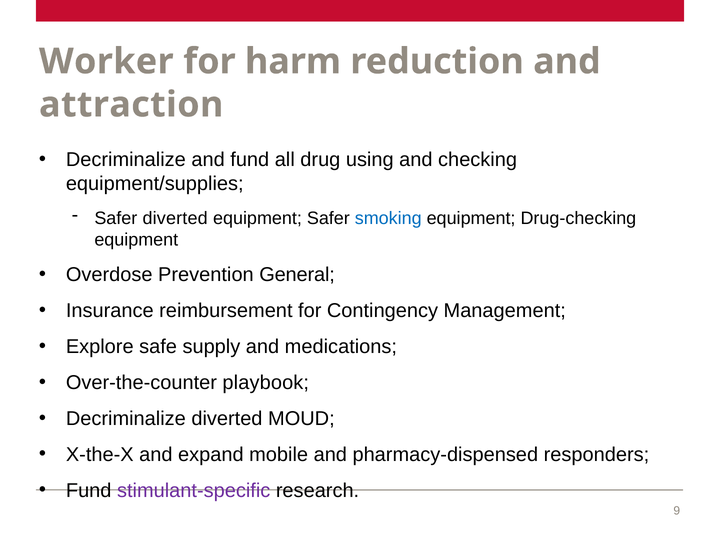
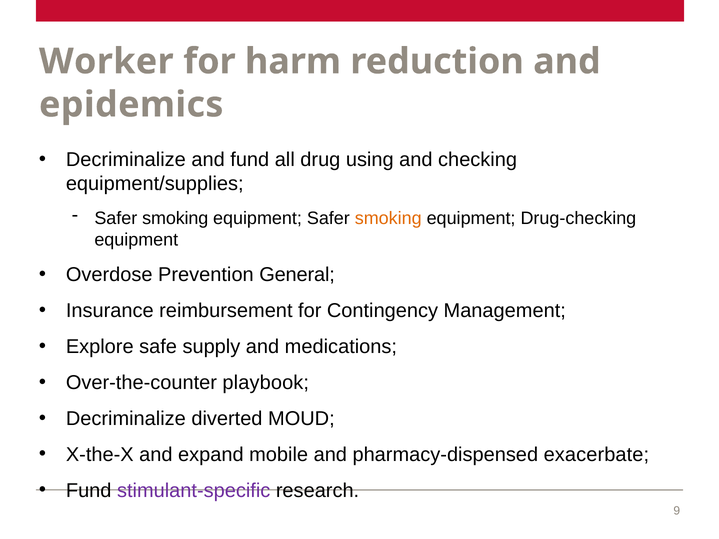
attraction: attraction -> epidemics
diverted at (175, 219): diverted -> smoking
smoking at (388, 219) colour: blue -> orange
responders: responders -> exacerbate
